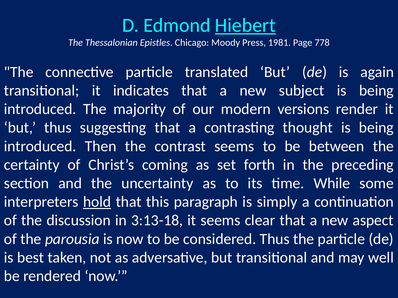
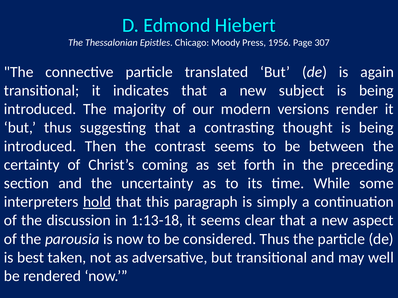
Hiebert underline: present -> none
1981: 1981 -> 1956
778: 778 -> 307
3:13-18: 3:13-18 -> 1:13-18
